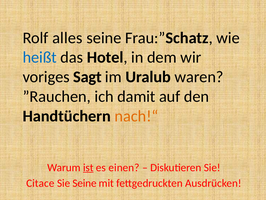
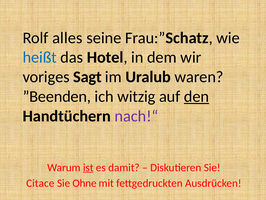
”Rauchen: ”Rauchen -> ”Beenden
damit: damit -> witzig
den underline: none -> present
nach!“ colour: orange -> purple
einen: einen -> damit
Sie Seine: Seine -> Ohne
